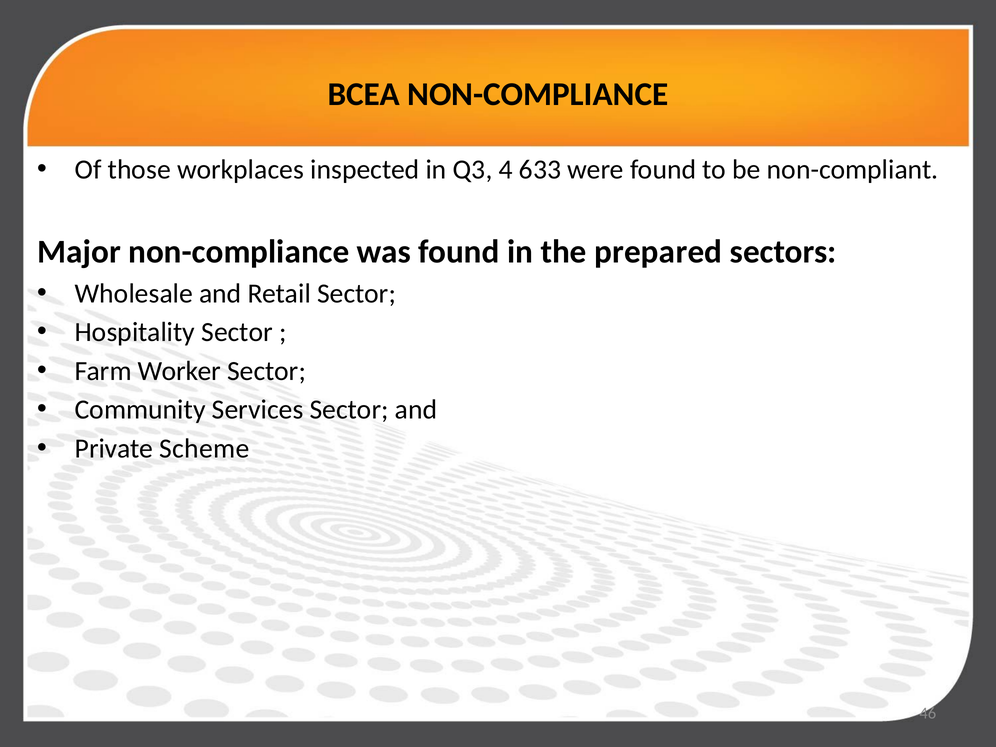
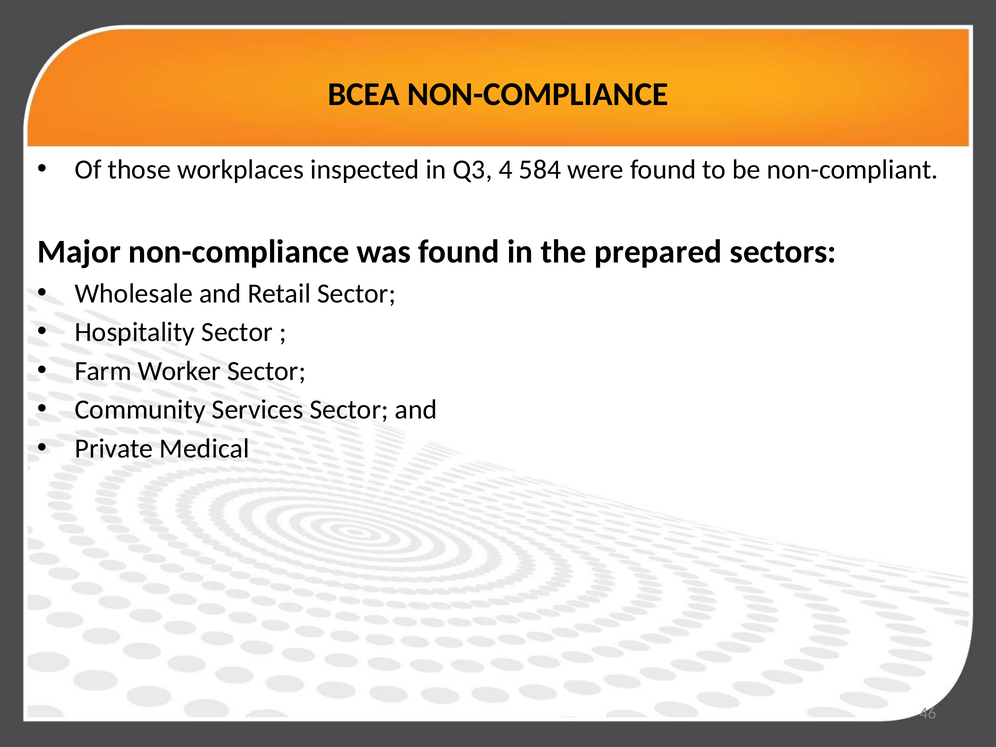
633: 633 -> 584
Scheme: Scheme -> Medical
